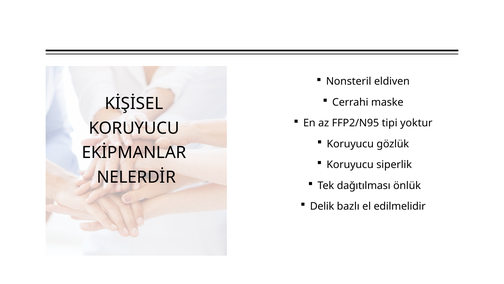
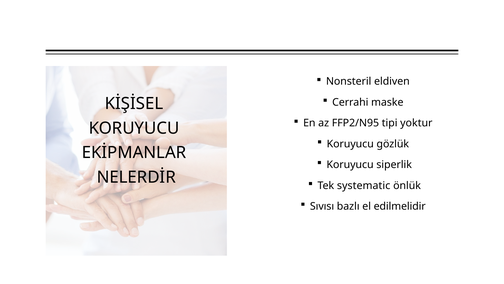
dağıtılması: dağıtılması -> systematic
Delik: Delik -> Sıvısı
